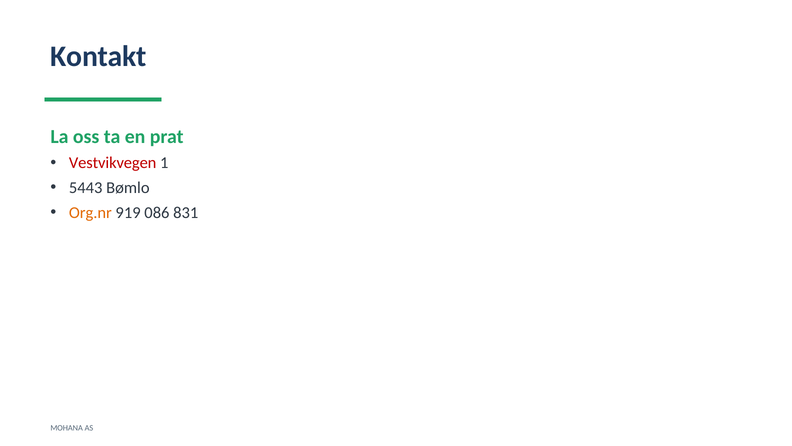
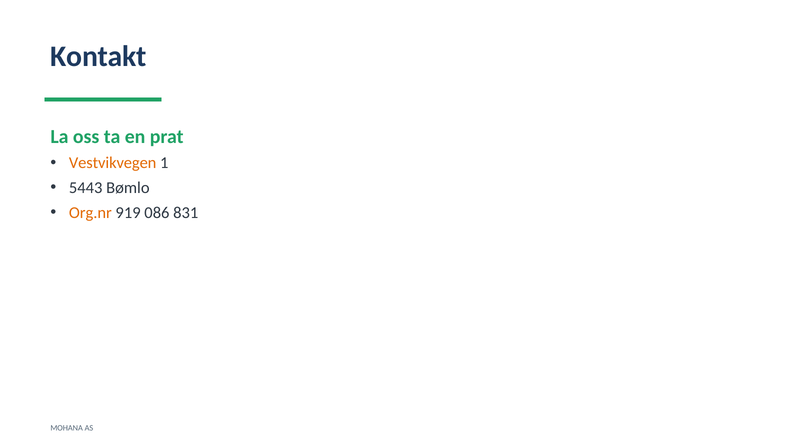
Vestvikvegen colour: red -> orange
